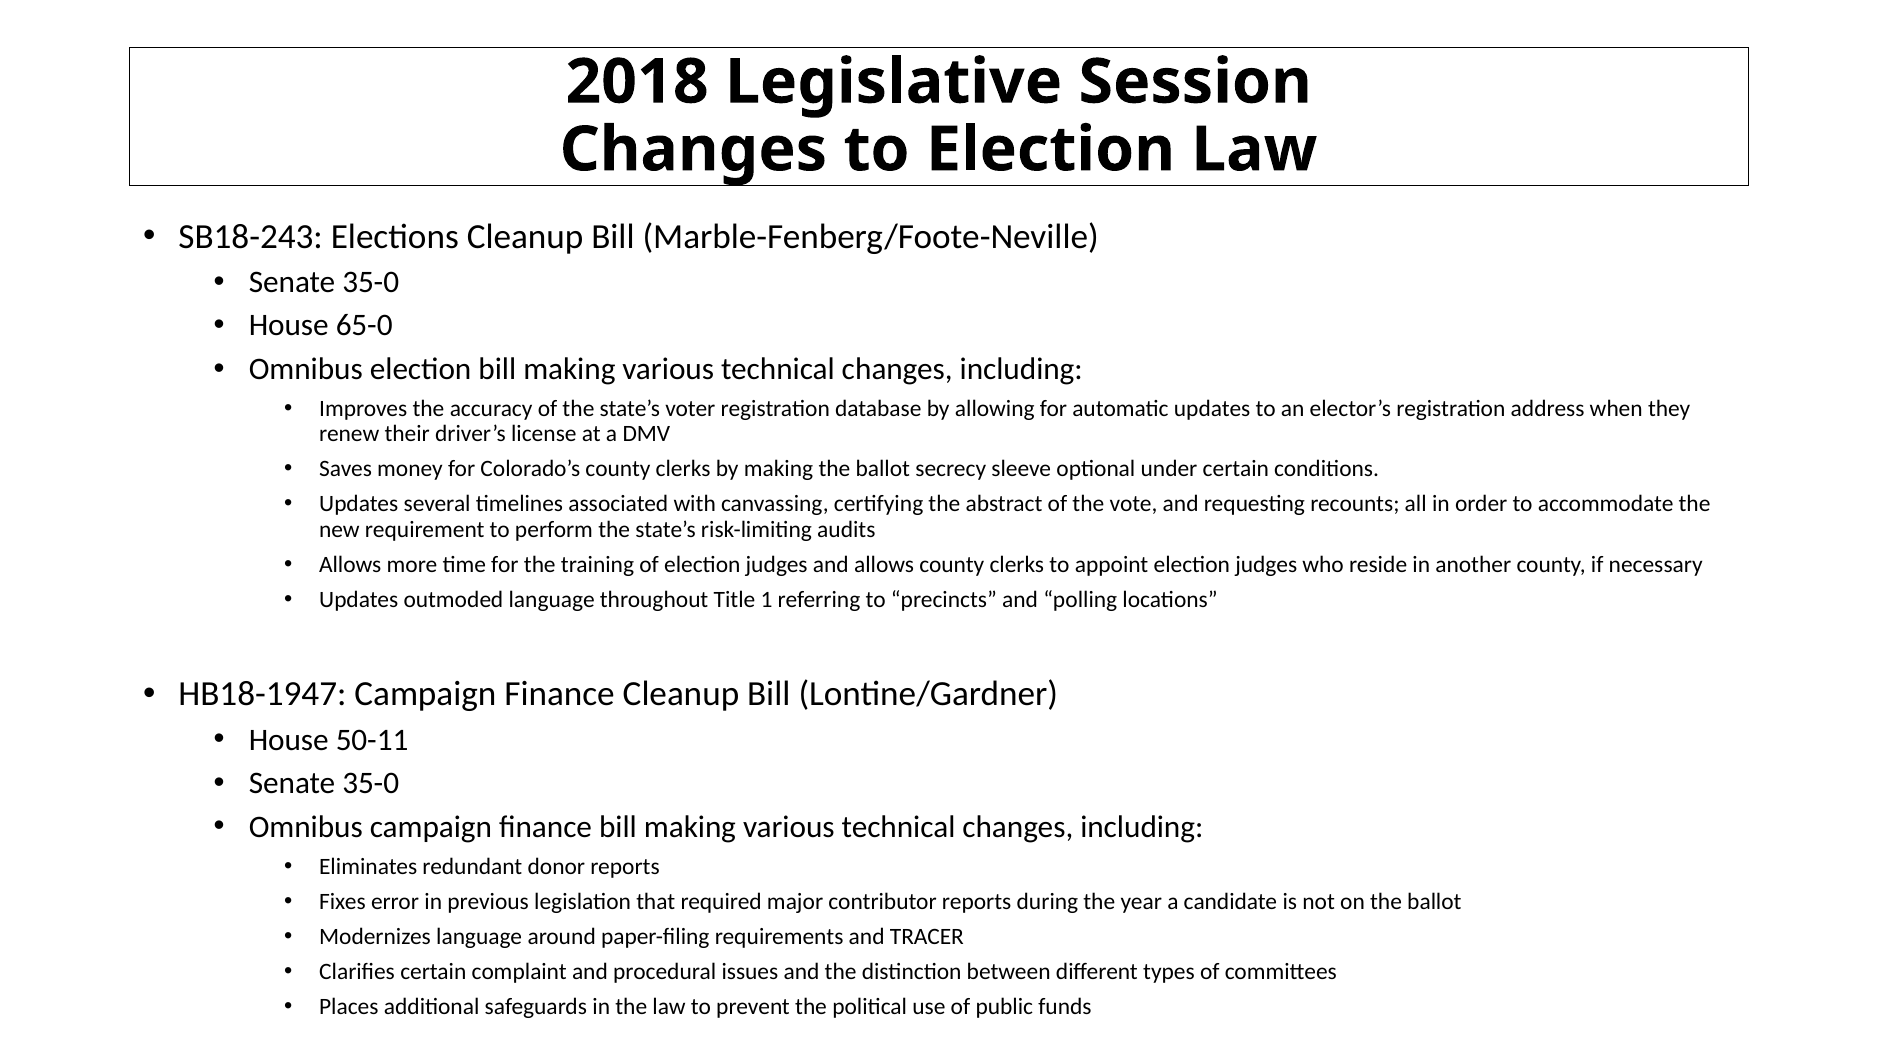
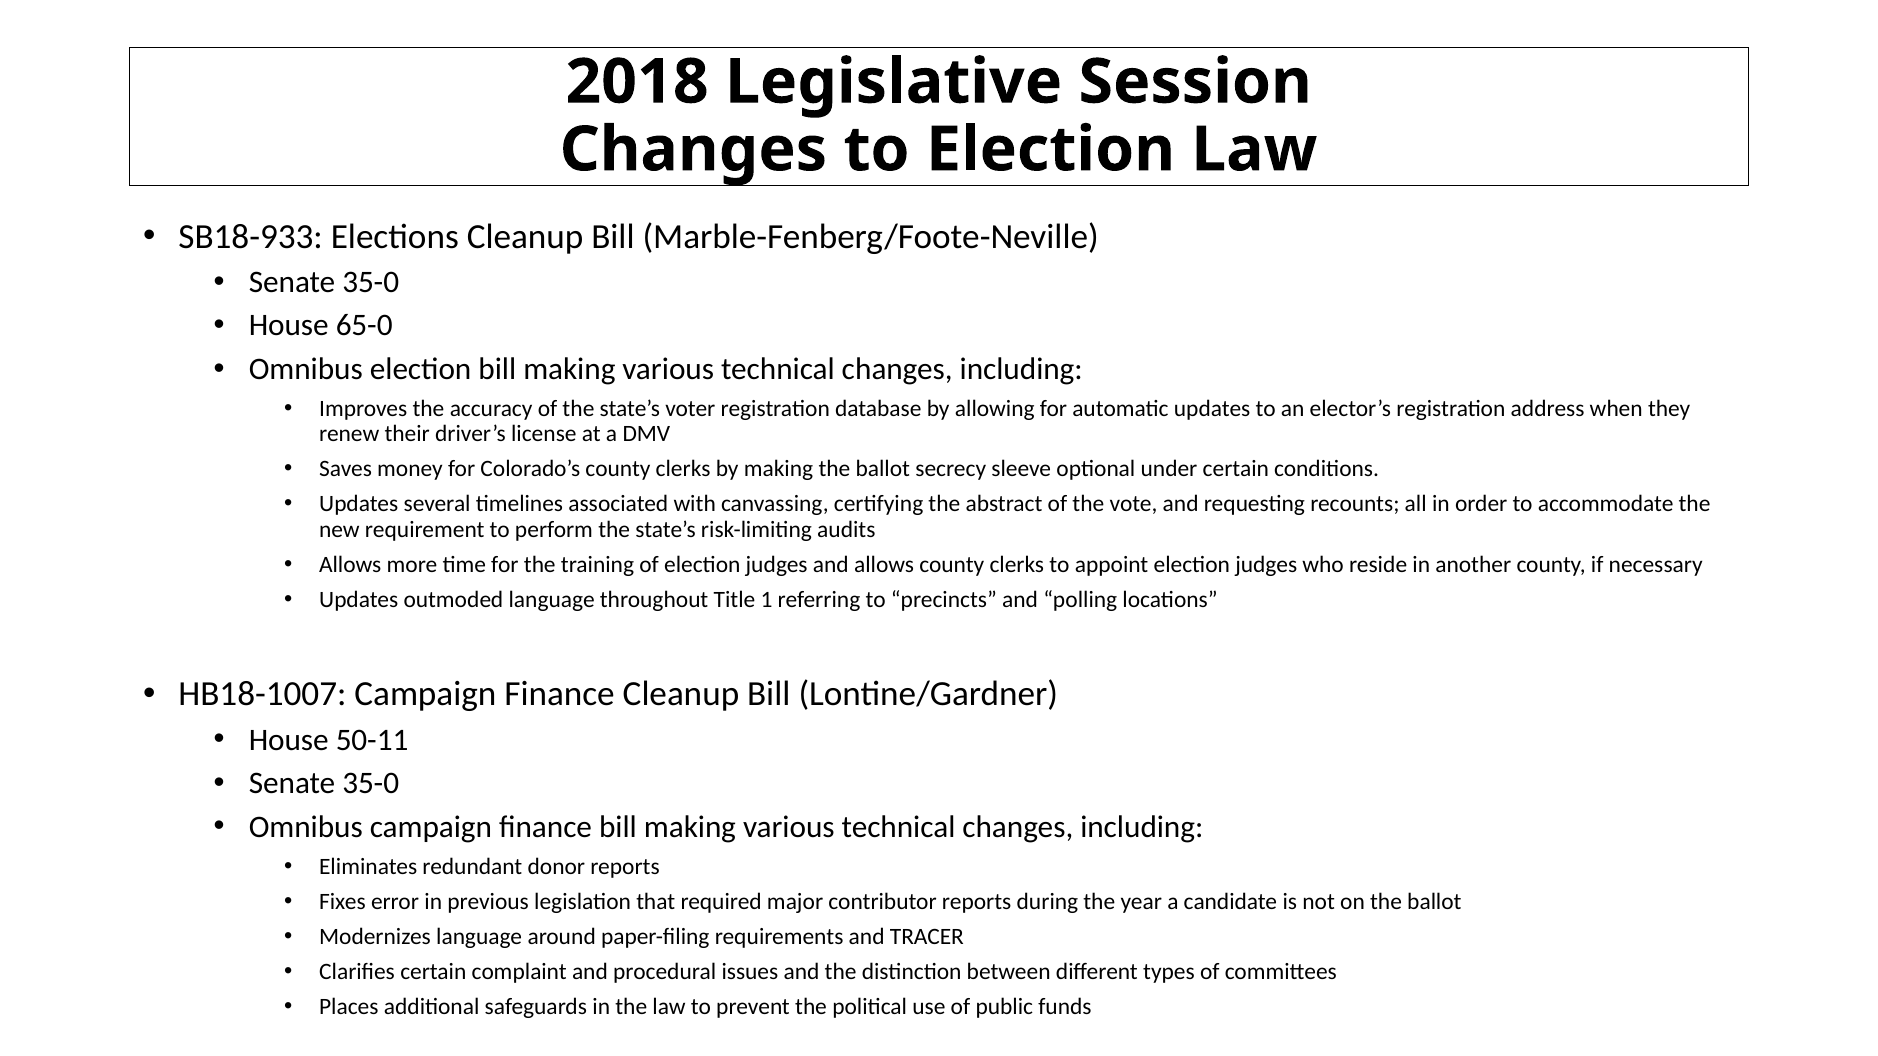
SB18-243: SB18-243 -> SB18-933
HB18-1947: HB18-1947 -> HB18-1007
